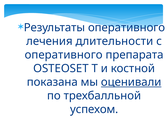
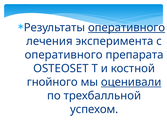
оперативного at (127, 28) underline: none -> present
длительности: длительности -> эксперимента
показана: показана -> гнойного
